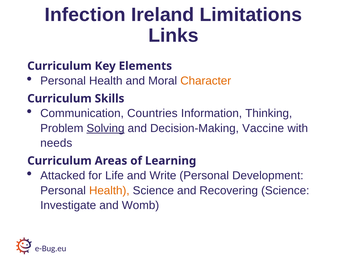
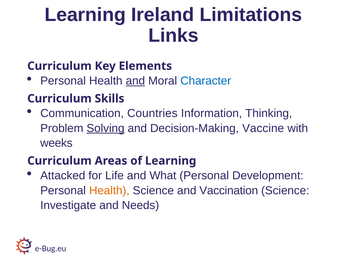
Infection at (85, 15): Infection -> Learning
and at (135, 81) underline: none -> present
Character colour: orange -> blue
needs: needs -> weeks
Write: Write -> What
Recovering: Recovering -> Vaccination
Womb: Womb -> Needs
